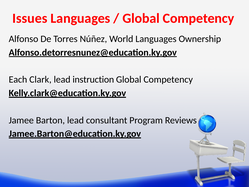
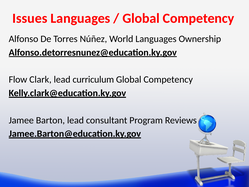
Each: Each -> Flow
instruction: instruction -> curriculum
